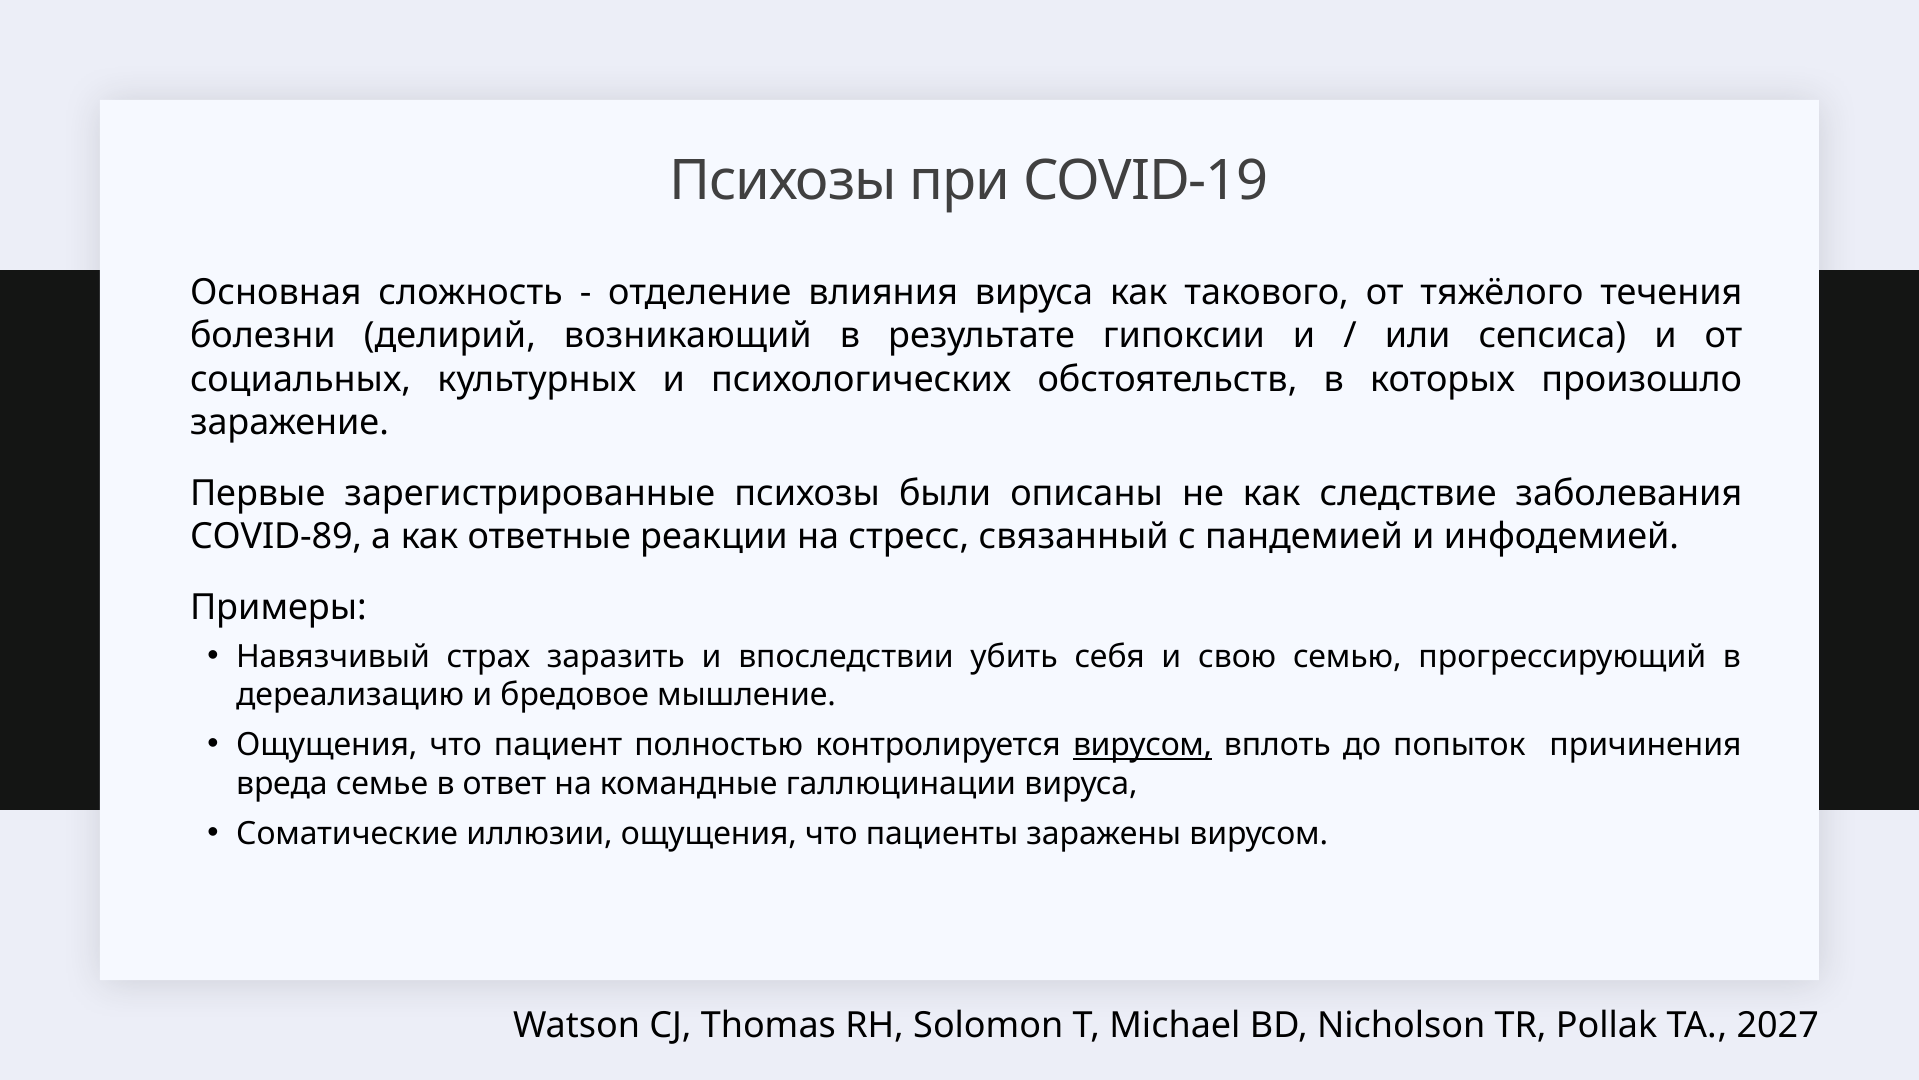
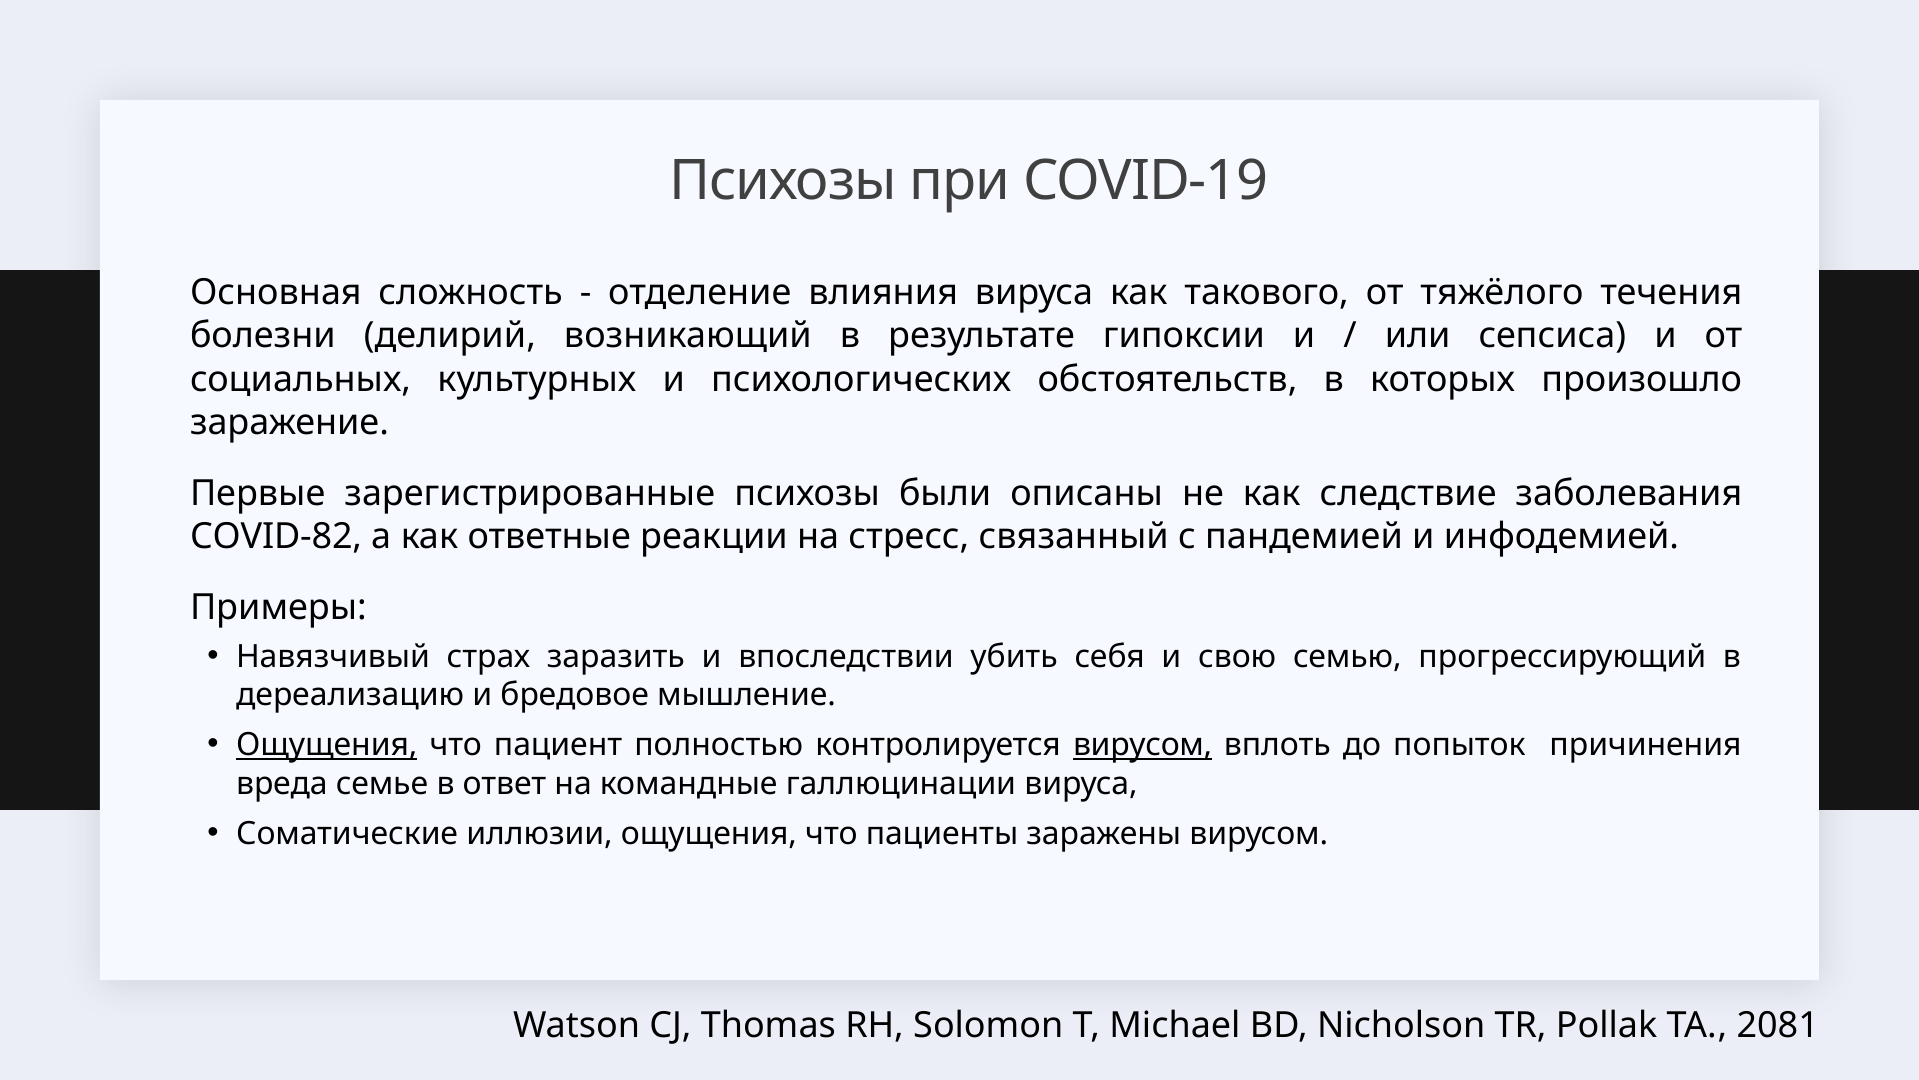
COVID-89: COVID-89 -> COVID-82
Ощущения at (327, 745) underline: none -> present
2027: 2027 -> 2081
